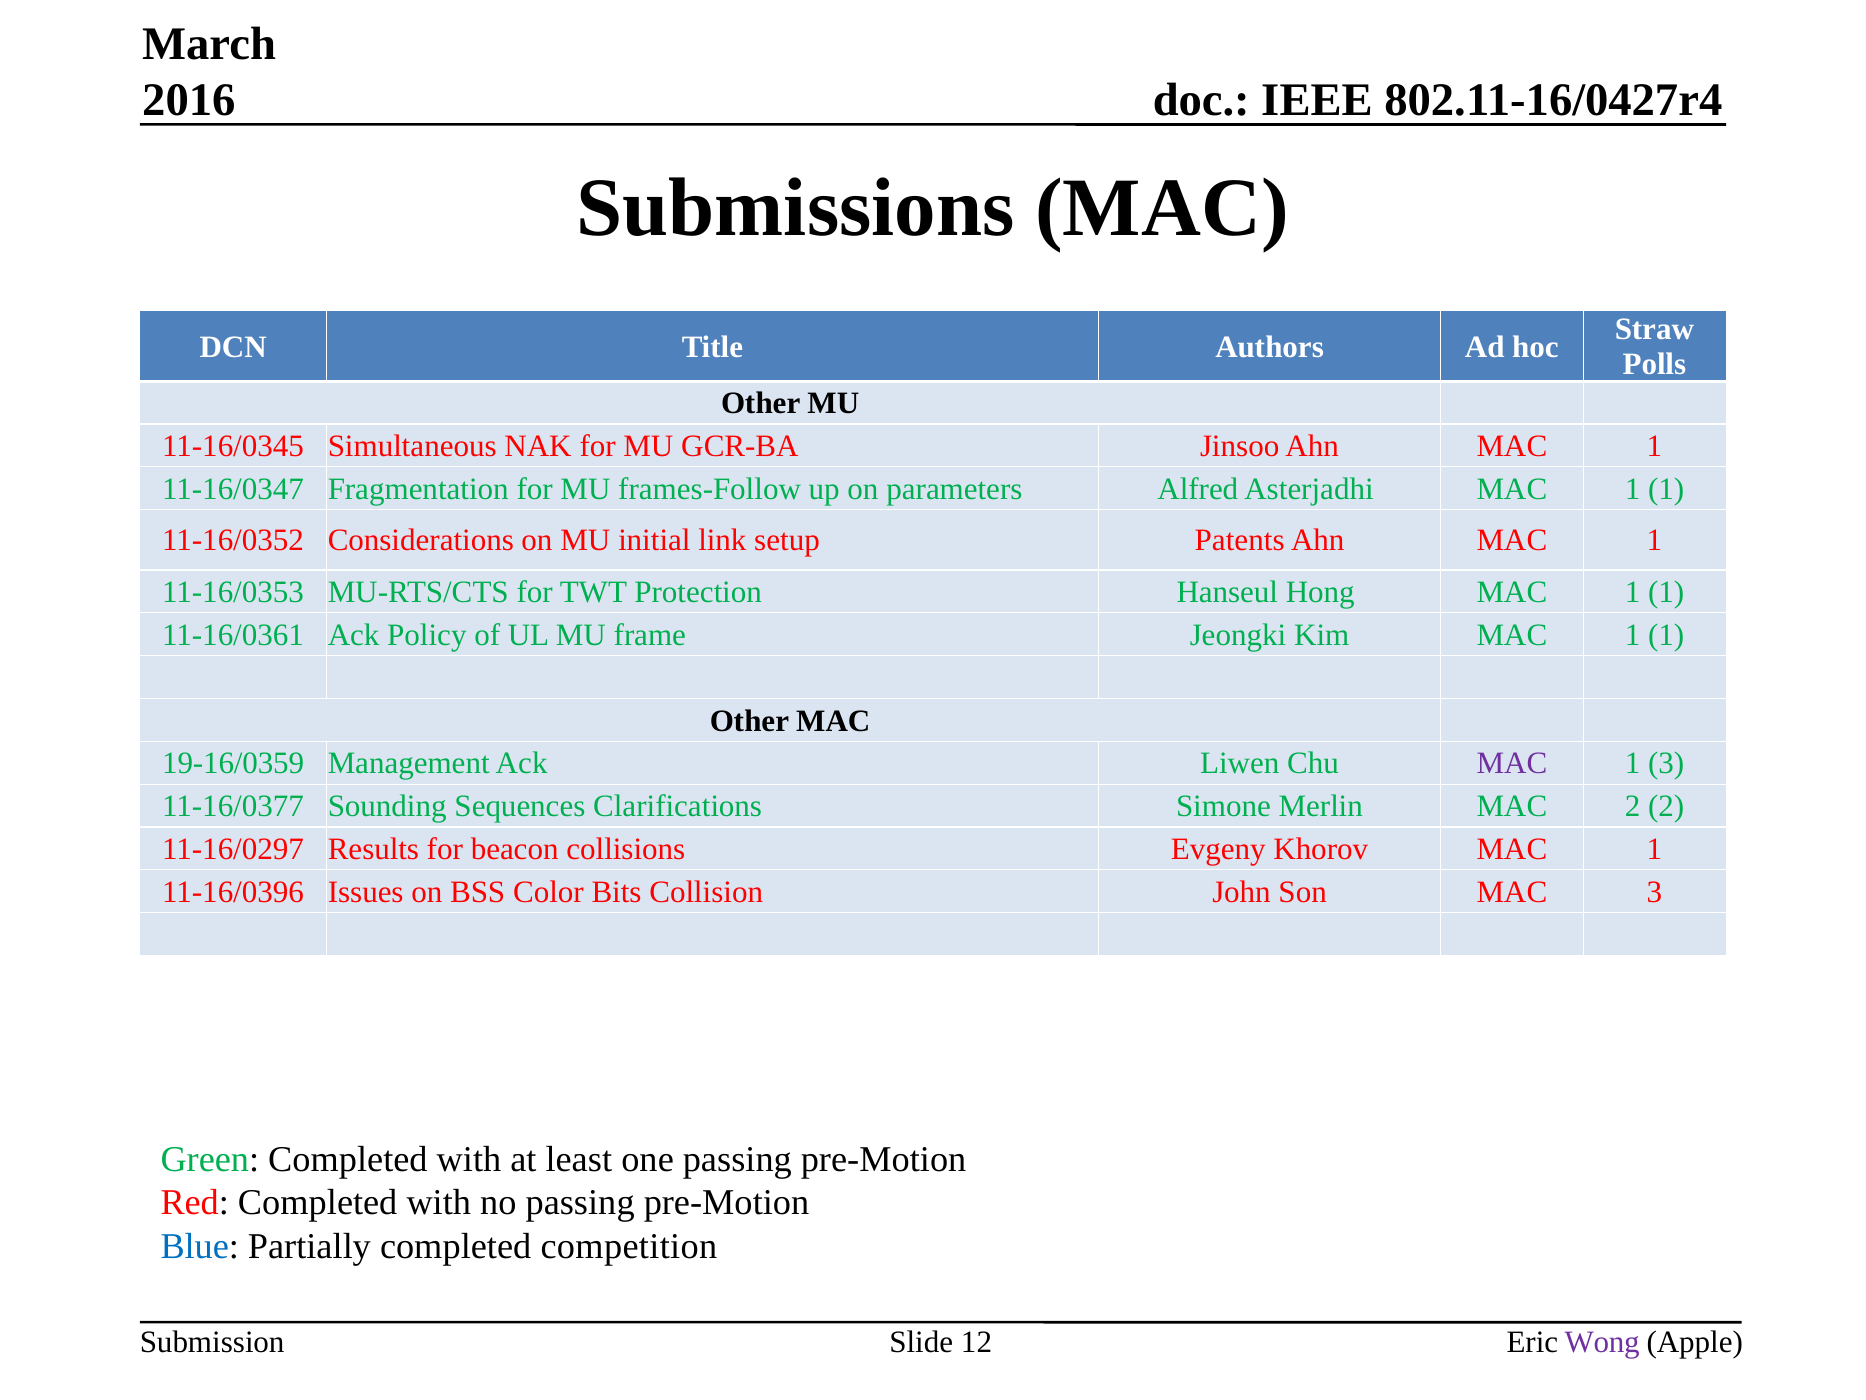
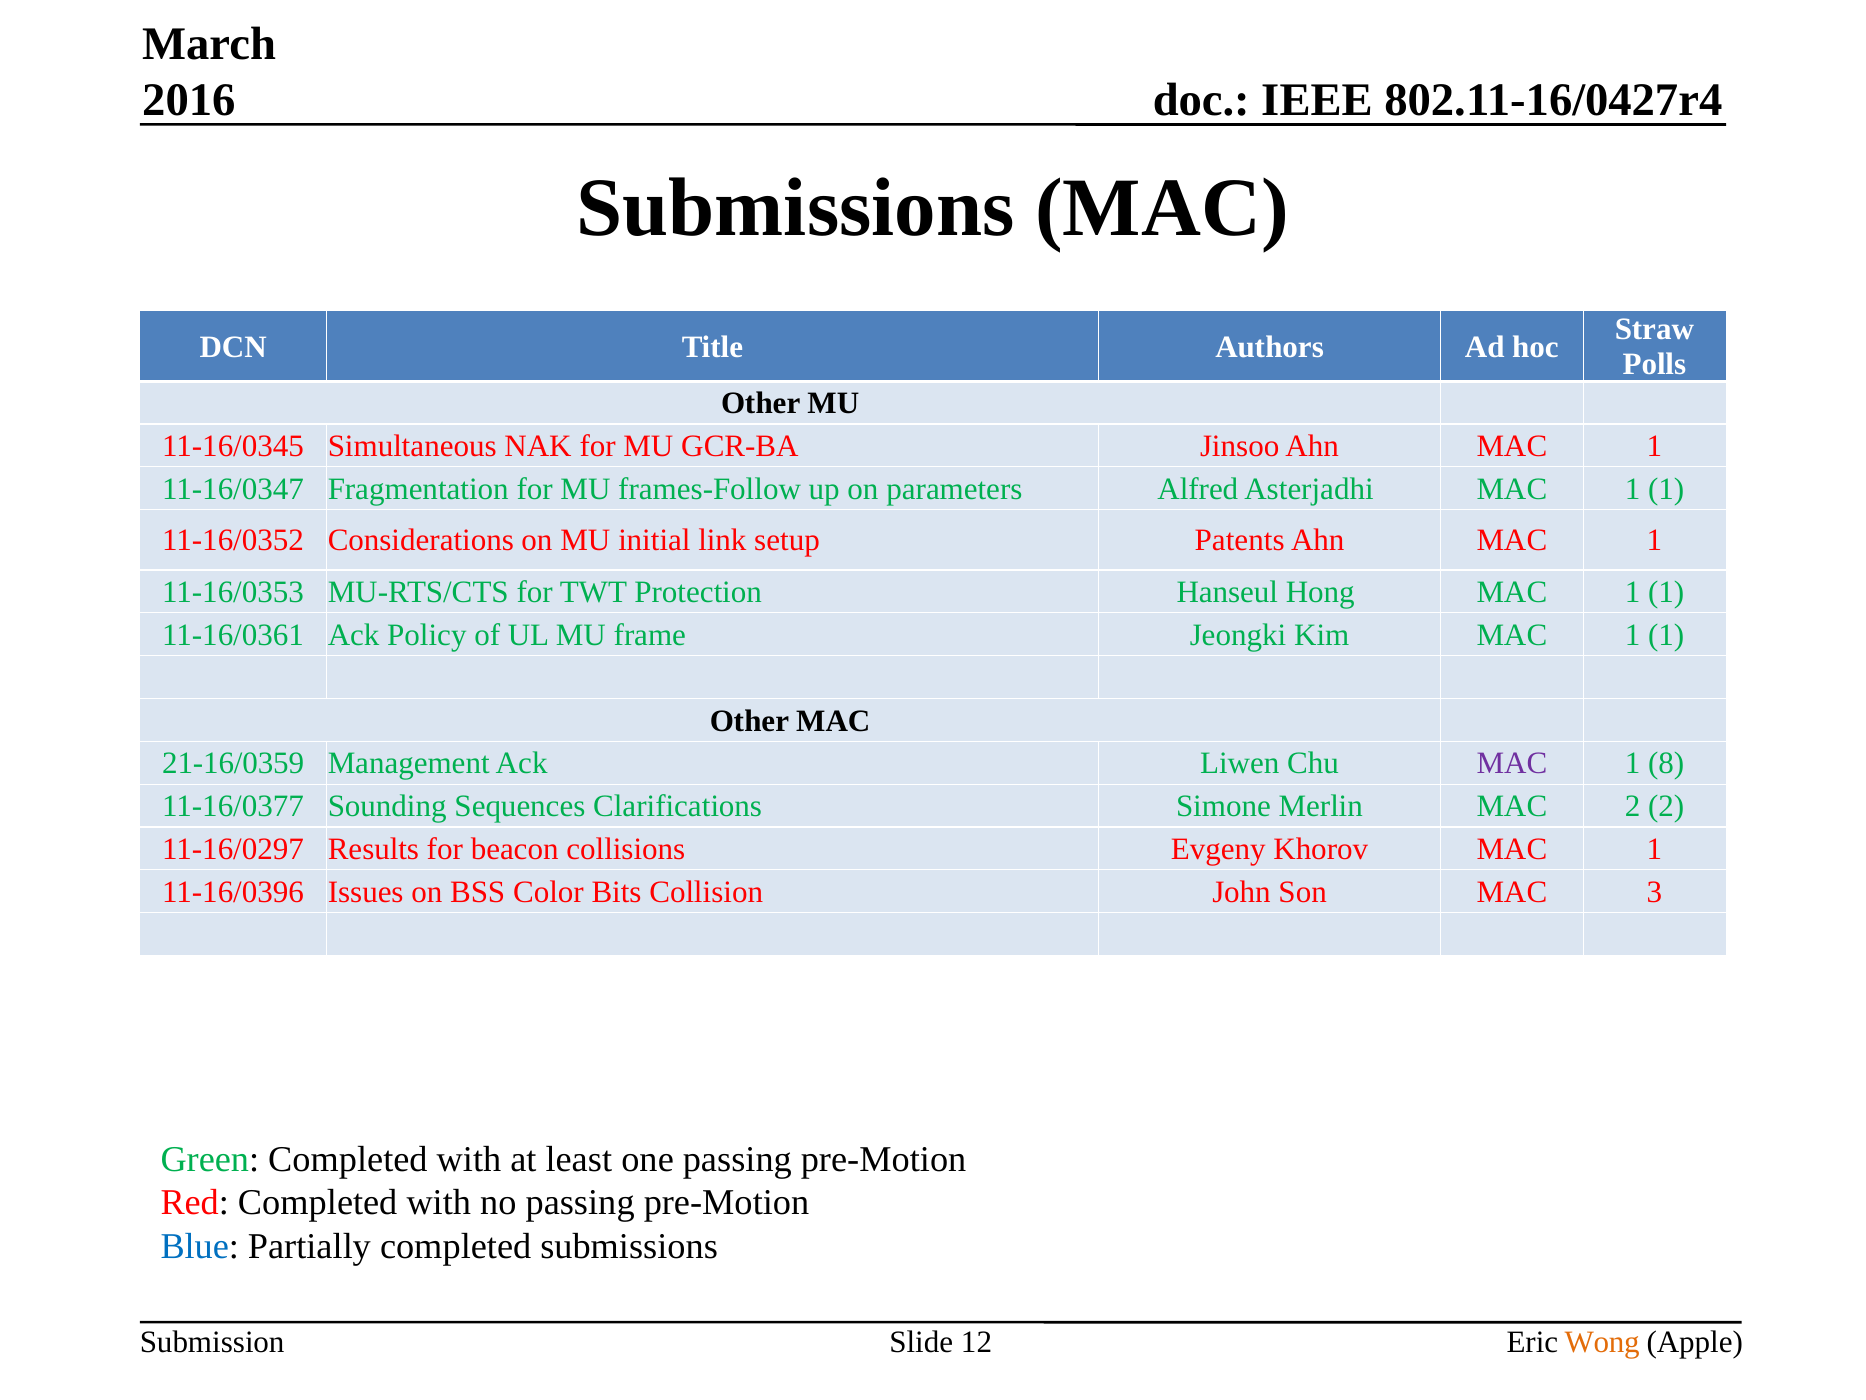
19-16/0359: 19-16/0359 -> 21-16/0359
1 3: 3 -> 8
completed competition: competition -> submissions
Wong colour: purple -> orange
